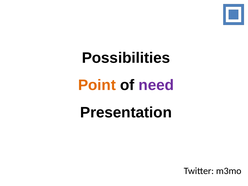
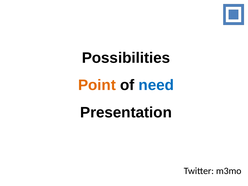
need colour: purple -> blue
